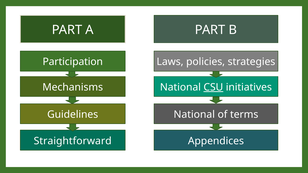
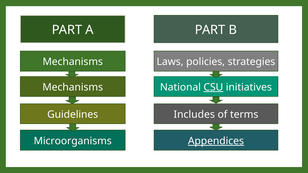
Participation at (73, 62): Participation -> Mechanisms
National at (194, 115): National -> Includes
Straightforward: Straightforward -> Microorganisms
Appendices underline: none -> present
